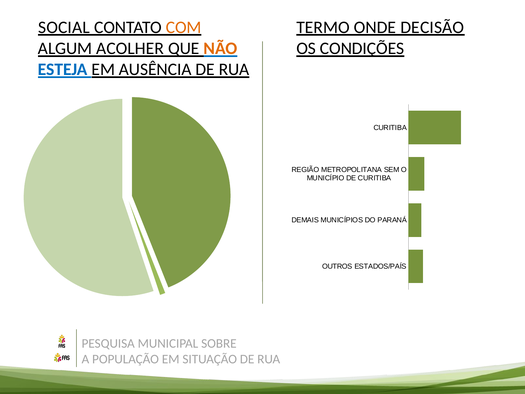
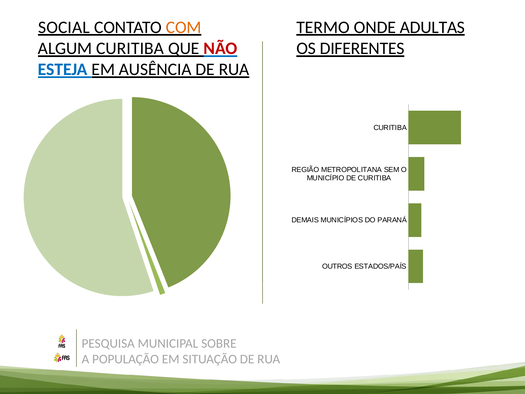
DECISÃO: DECISÃO -> ADULTAS
ALGUM ACOLHER: ACOLHER -> CURITIBA
NÃO colour: orange -> red
CONDIÇÕES: CONDIÇÕES -> DIFERENTES
